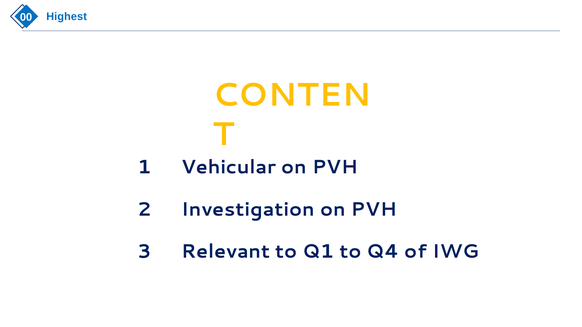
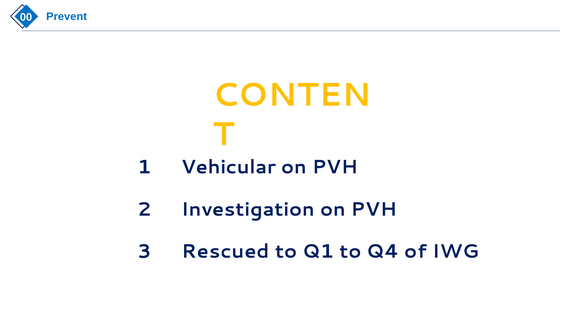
Highest: Highest -> Prevent
Relevant: Relevant -> Rescued
